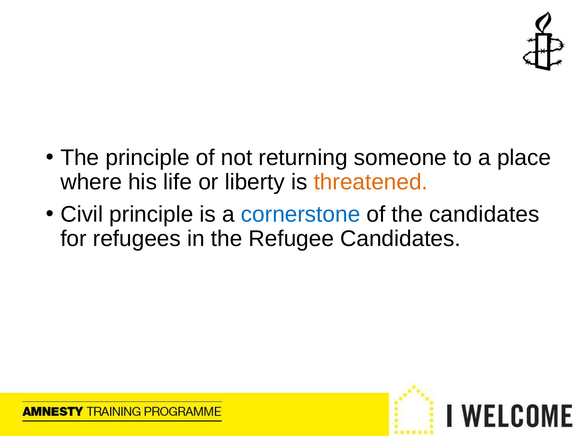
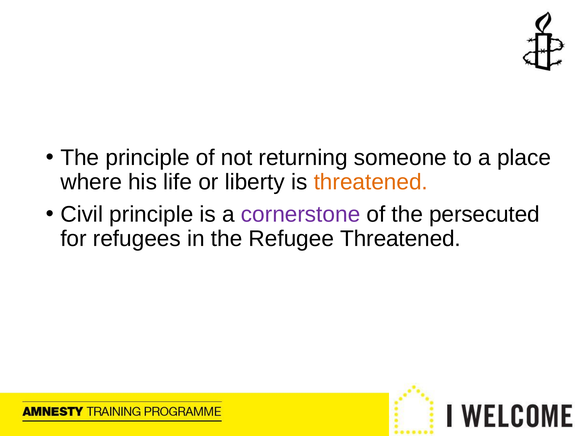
cornerstone colour: blue -> purple
the candidates: candidates -> persecuted
Refugee Candidates: Candidates -> Threatened
